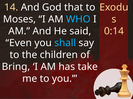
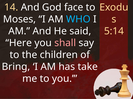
that: that -> face
0:14: 0:14 -> 5:14
Even: Even -> Here
shall colour: light blue -> pink
